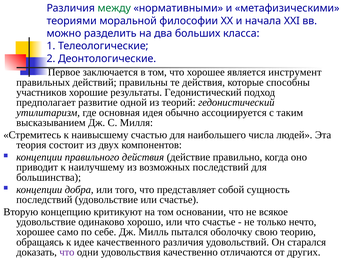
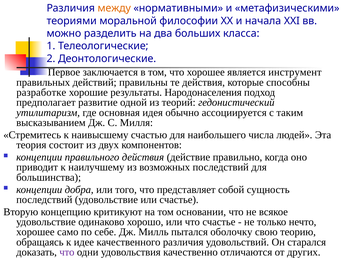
между colour: green -> orange
участников: участников -> разработке
результаты Гедонистический: Гедонистический -> Народонаселения
